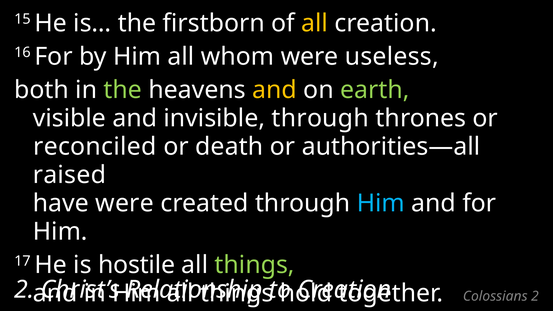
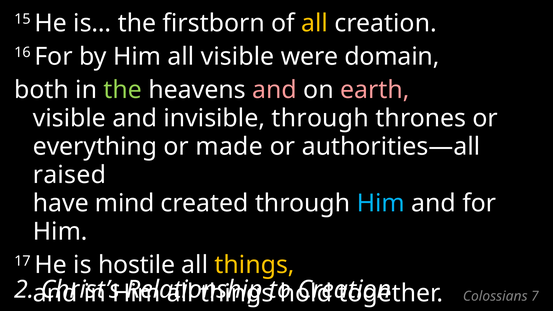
all whom: whom -> visible
useless: useless -> domain
and at (275, 90) colour: yellow -> pink
earth colour: light green -> pink
reconciled: reconciled -> everything
death: death -> made
have were: were -> mind
things at (255, 265) colour: light green -> yellow
Colossians 2: 2 -> 7
